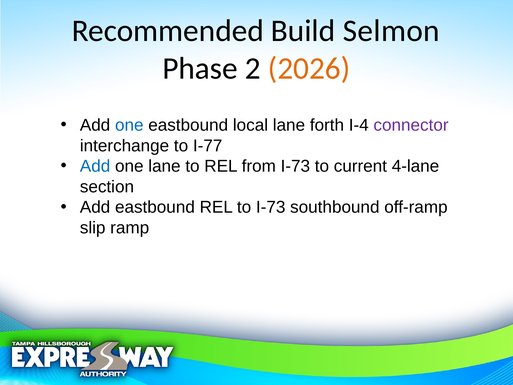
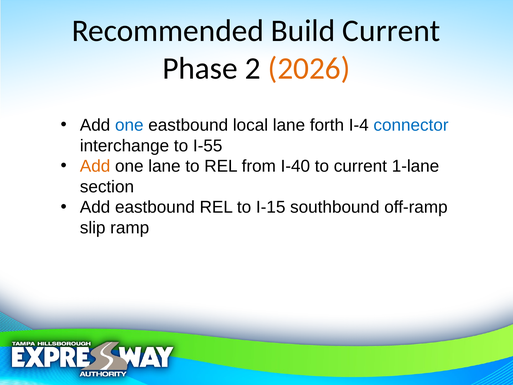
Build Selmon: Selmon -> Current
connector colour: purple -> blue
I-77: I-77 -> I-55
Add at (95, 166) colour: blue -> orange
from I-73: I-73 -> I-40
4-lane: 4-lane -> 1-lane
to I-73: I-73 -> I-15
